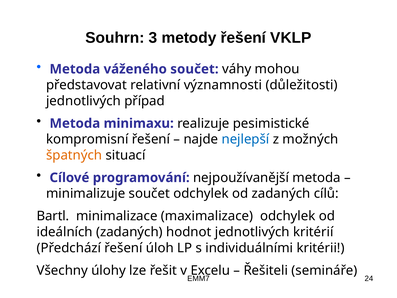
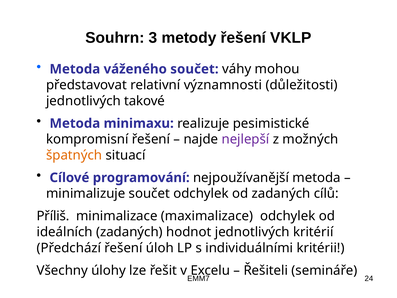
případ: případ -> takové
nejlepší colour: blue -> purple
Bartl: Bartl -> Příliš
